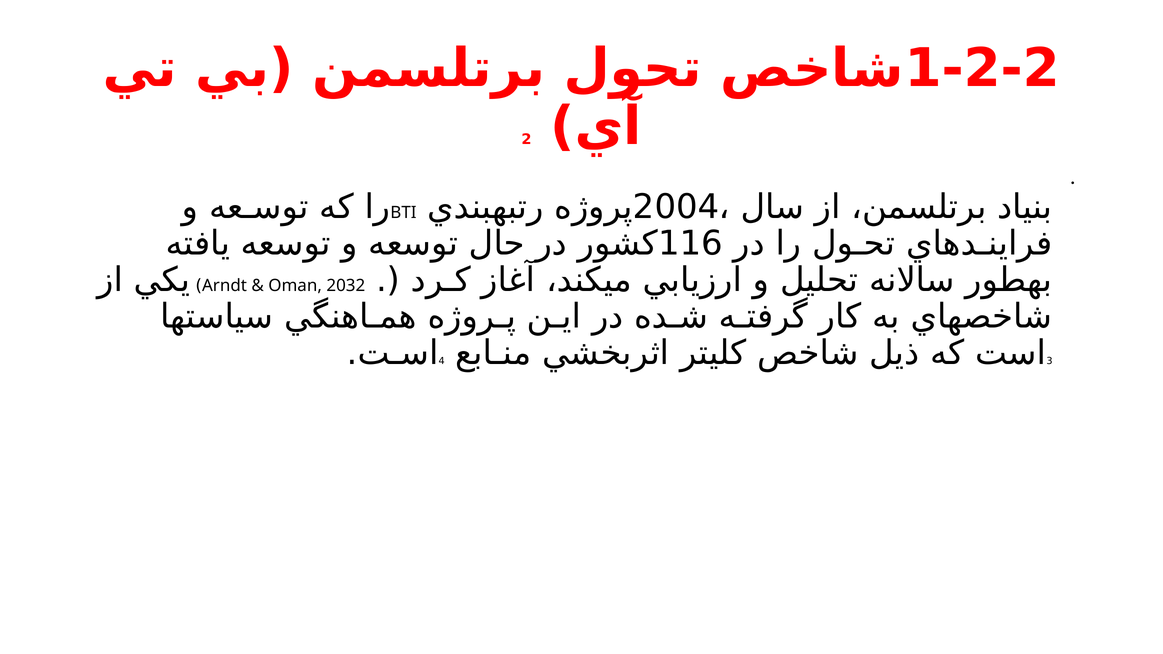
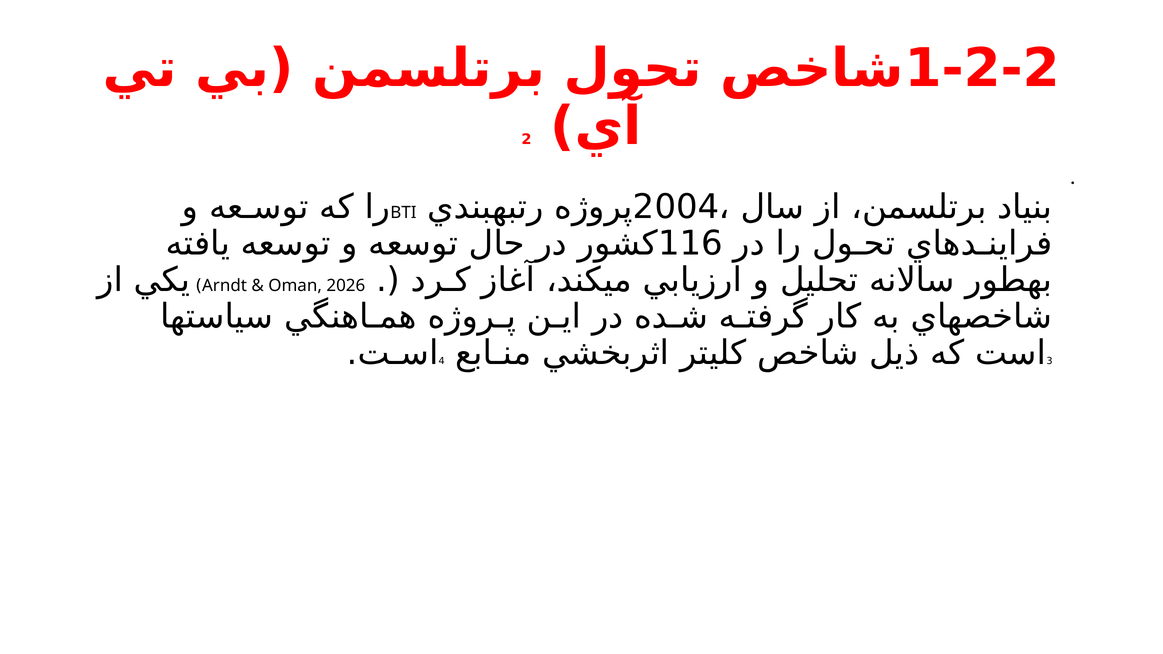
2032: 2032 -> 2026
